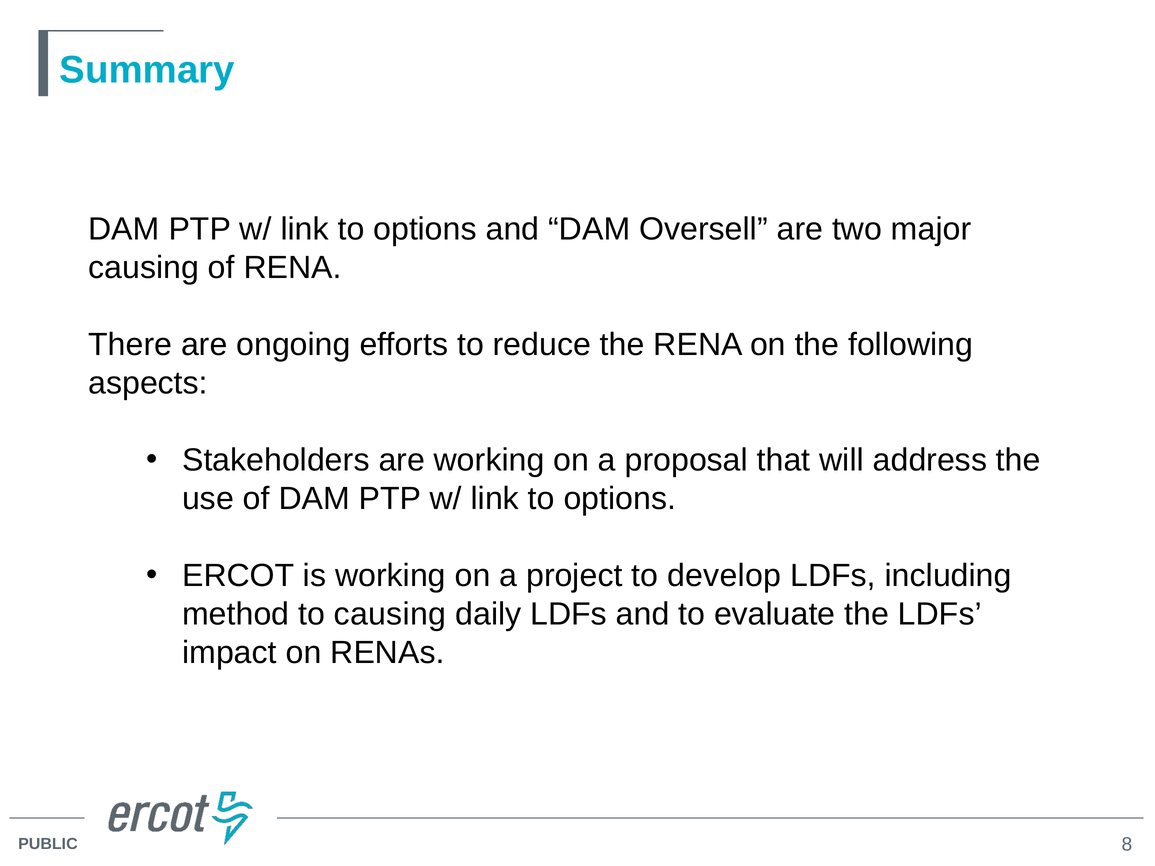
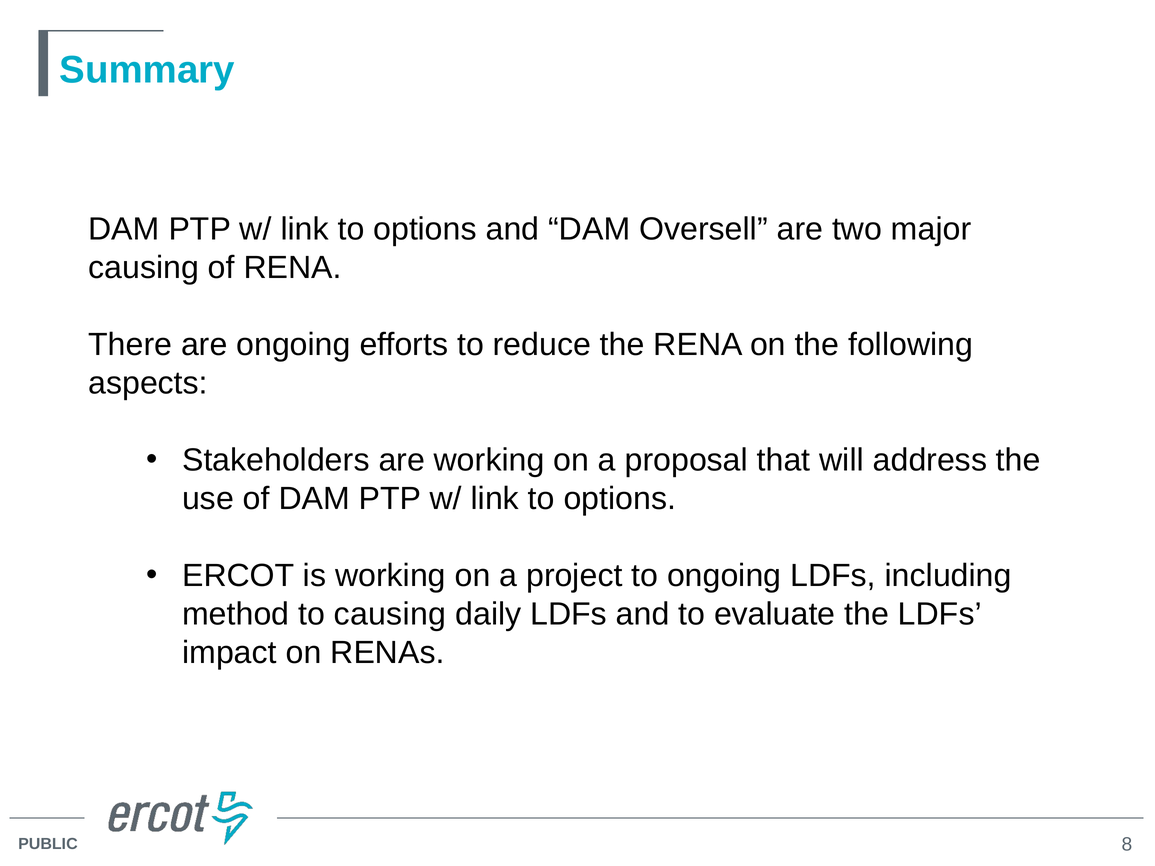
to develop: develop -> ongoing
